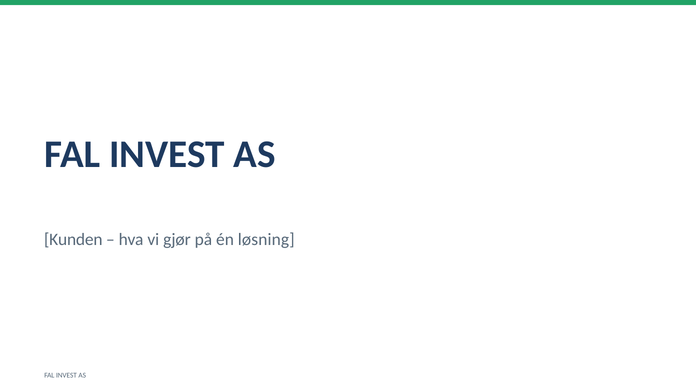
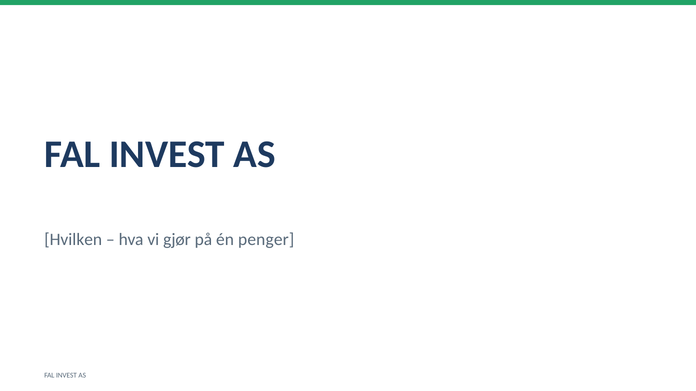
Kunden: Kunden -> Hvilken
løsning: løsning -> penger
